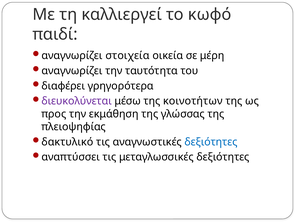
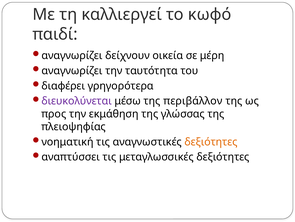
στοιχεία: στοιχεία -> δείχνουν
κοινοτήτων: κοινοτήτων -> περιβάλλον
δακτυλικό: δακτυλικό -> νοηματική
δεξιότητες at (211, 141) colour: blue -> orange
